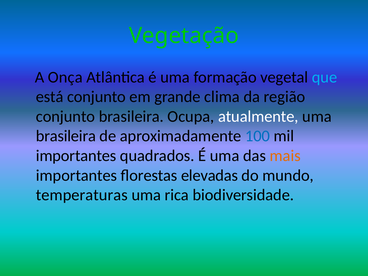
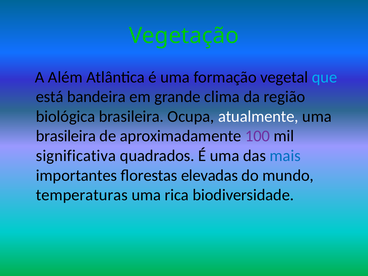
Onça: Onça -> Além
está conjunto: conjunto -> bandeira
conjunto at (65, 116): conjunto -> biológica
100 colour: blue -> purple
importantes at (76, 156): importantes -> significativa
mais colour: orange -> blue
